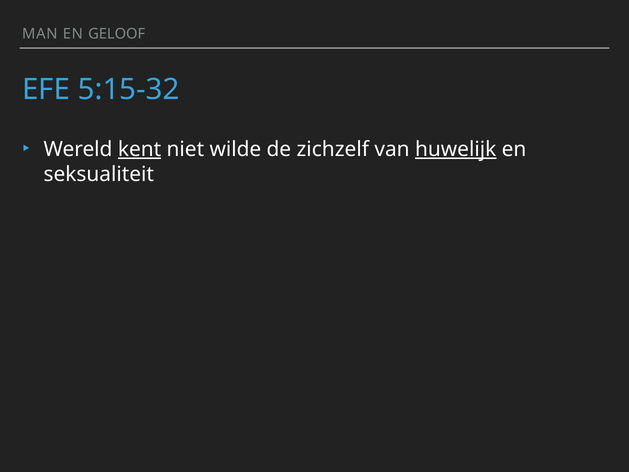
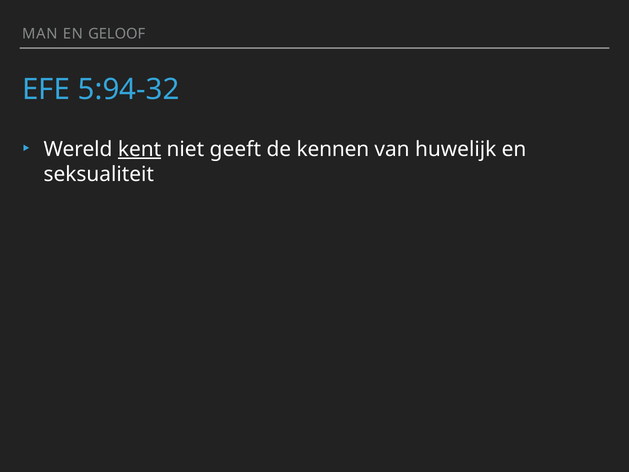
5:15-32: 5:15-32 -> 5:94-32
wilde: wilde -> geeft
zichzelf: zichzelf -> kennen
huwelijk underline: present -> none
